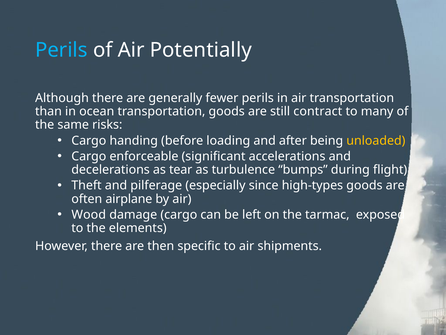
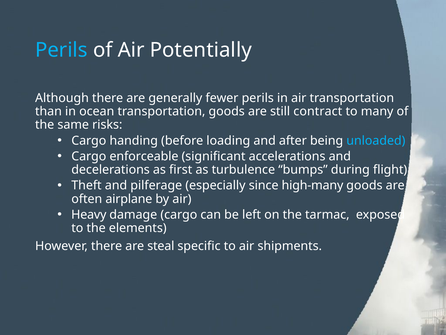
unloaded colour: yellow -> light blue
tear: tear -> first
high-types: high-types -> high-many
Wood: Wood -> Heavy
then: then -> steal
